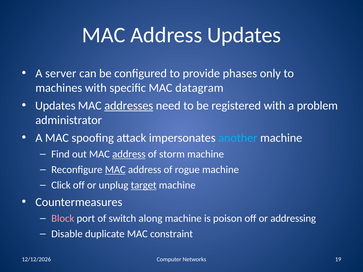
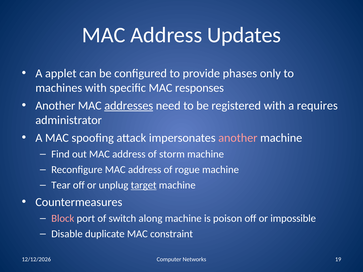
server: server -> applet
datagram: datagram -> responses
Updates at (55, 106): Updates -> Another
problem: problem -> requires
another at (238, 138) colour: light blue -> pink
address at (129, 154) underline: present -> none
MAC at (115, 170) underline: present -> none
Click: Click -> Tear
addressing: addressing -> impossible
